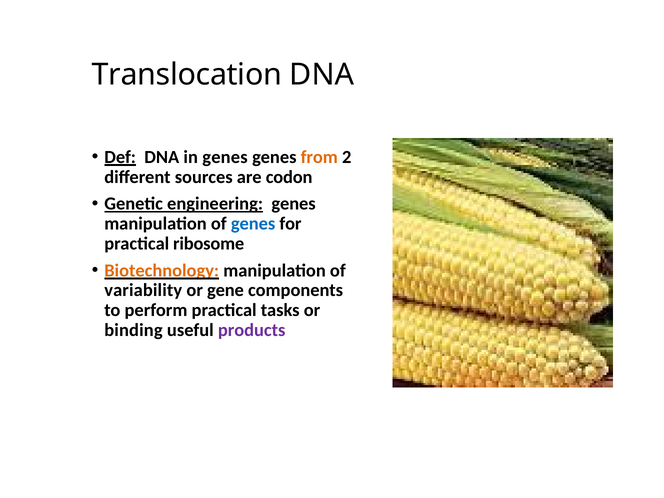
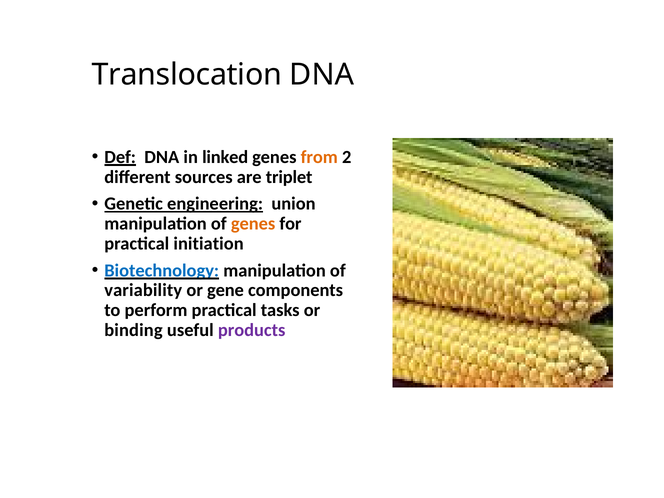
in genes: genes -> linked
codon: codon -> triplet
engineering genes: genes -> union
genes at (253, 224) colour: blue -> orange
ribosome: ribosome -> initiation
Biotechnology colour: orange -> blue
